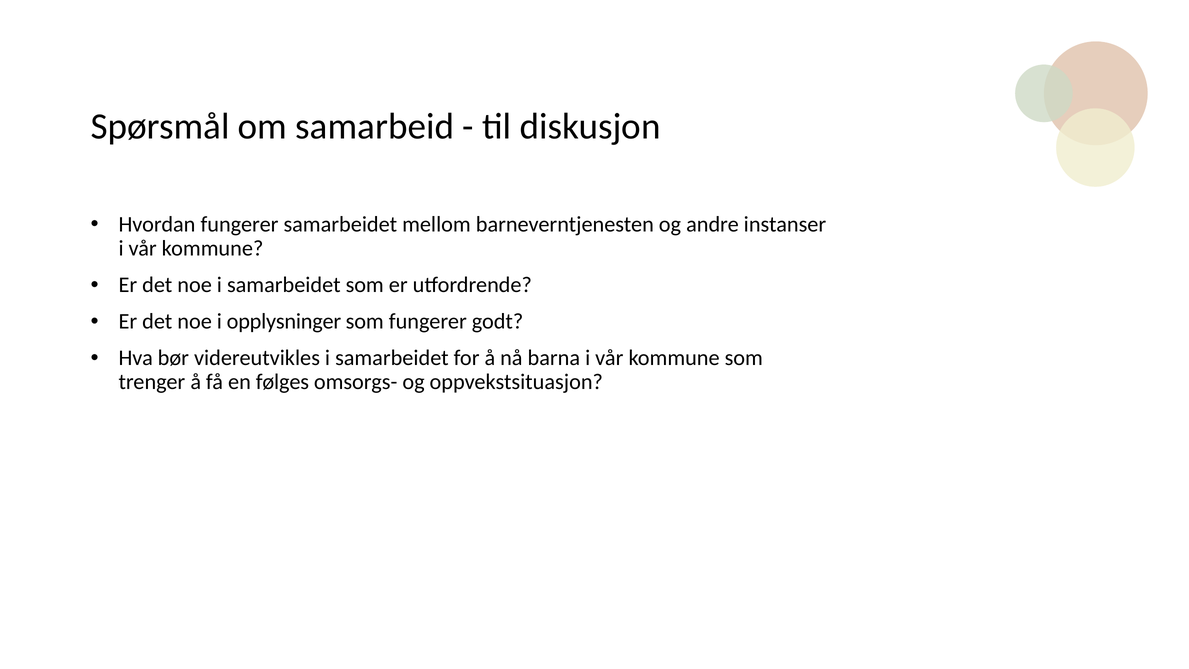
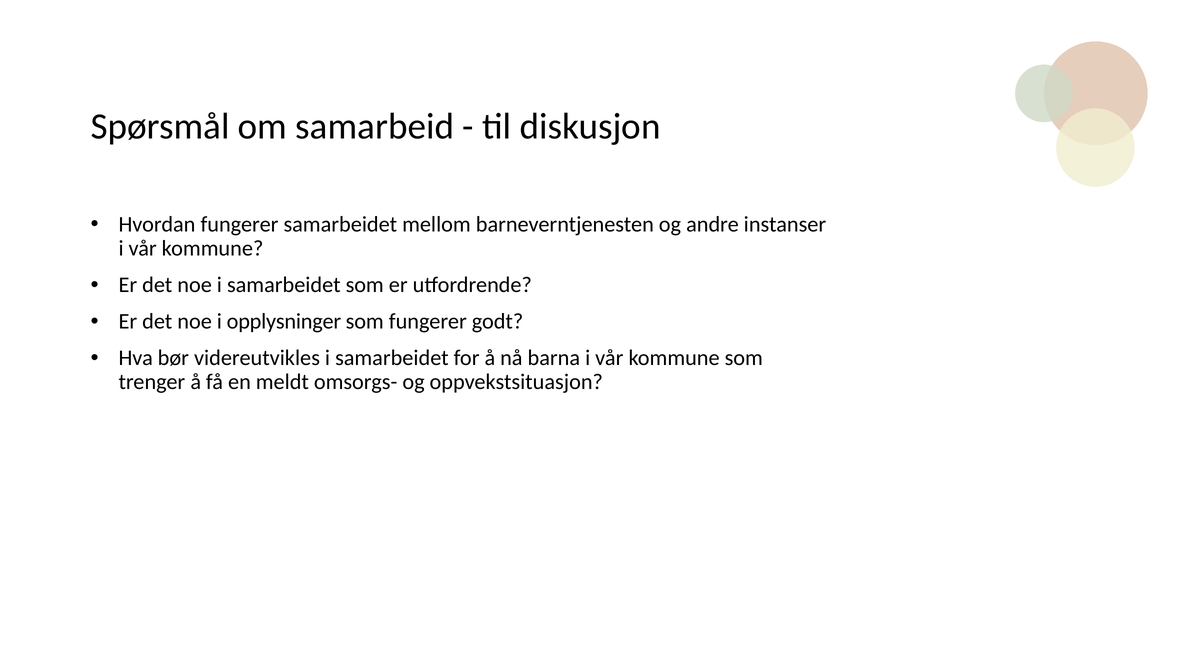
følges: følges -> meldt
